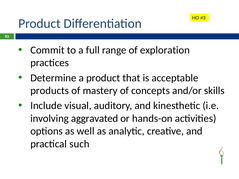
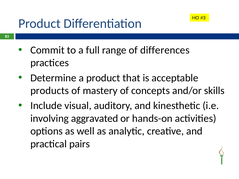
exploration: exploration -> differences
such: such -> pairs
